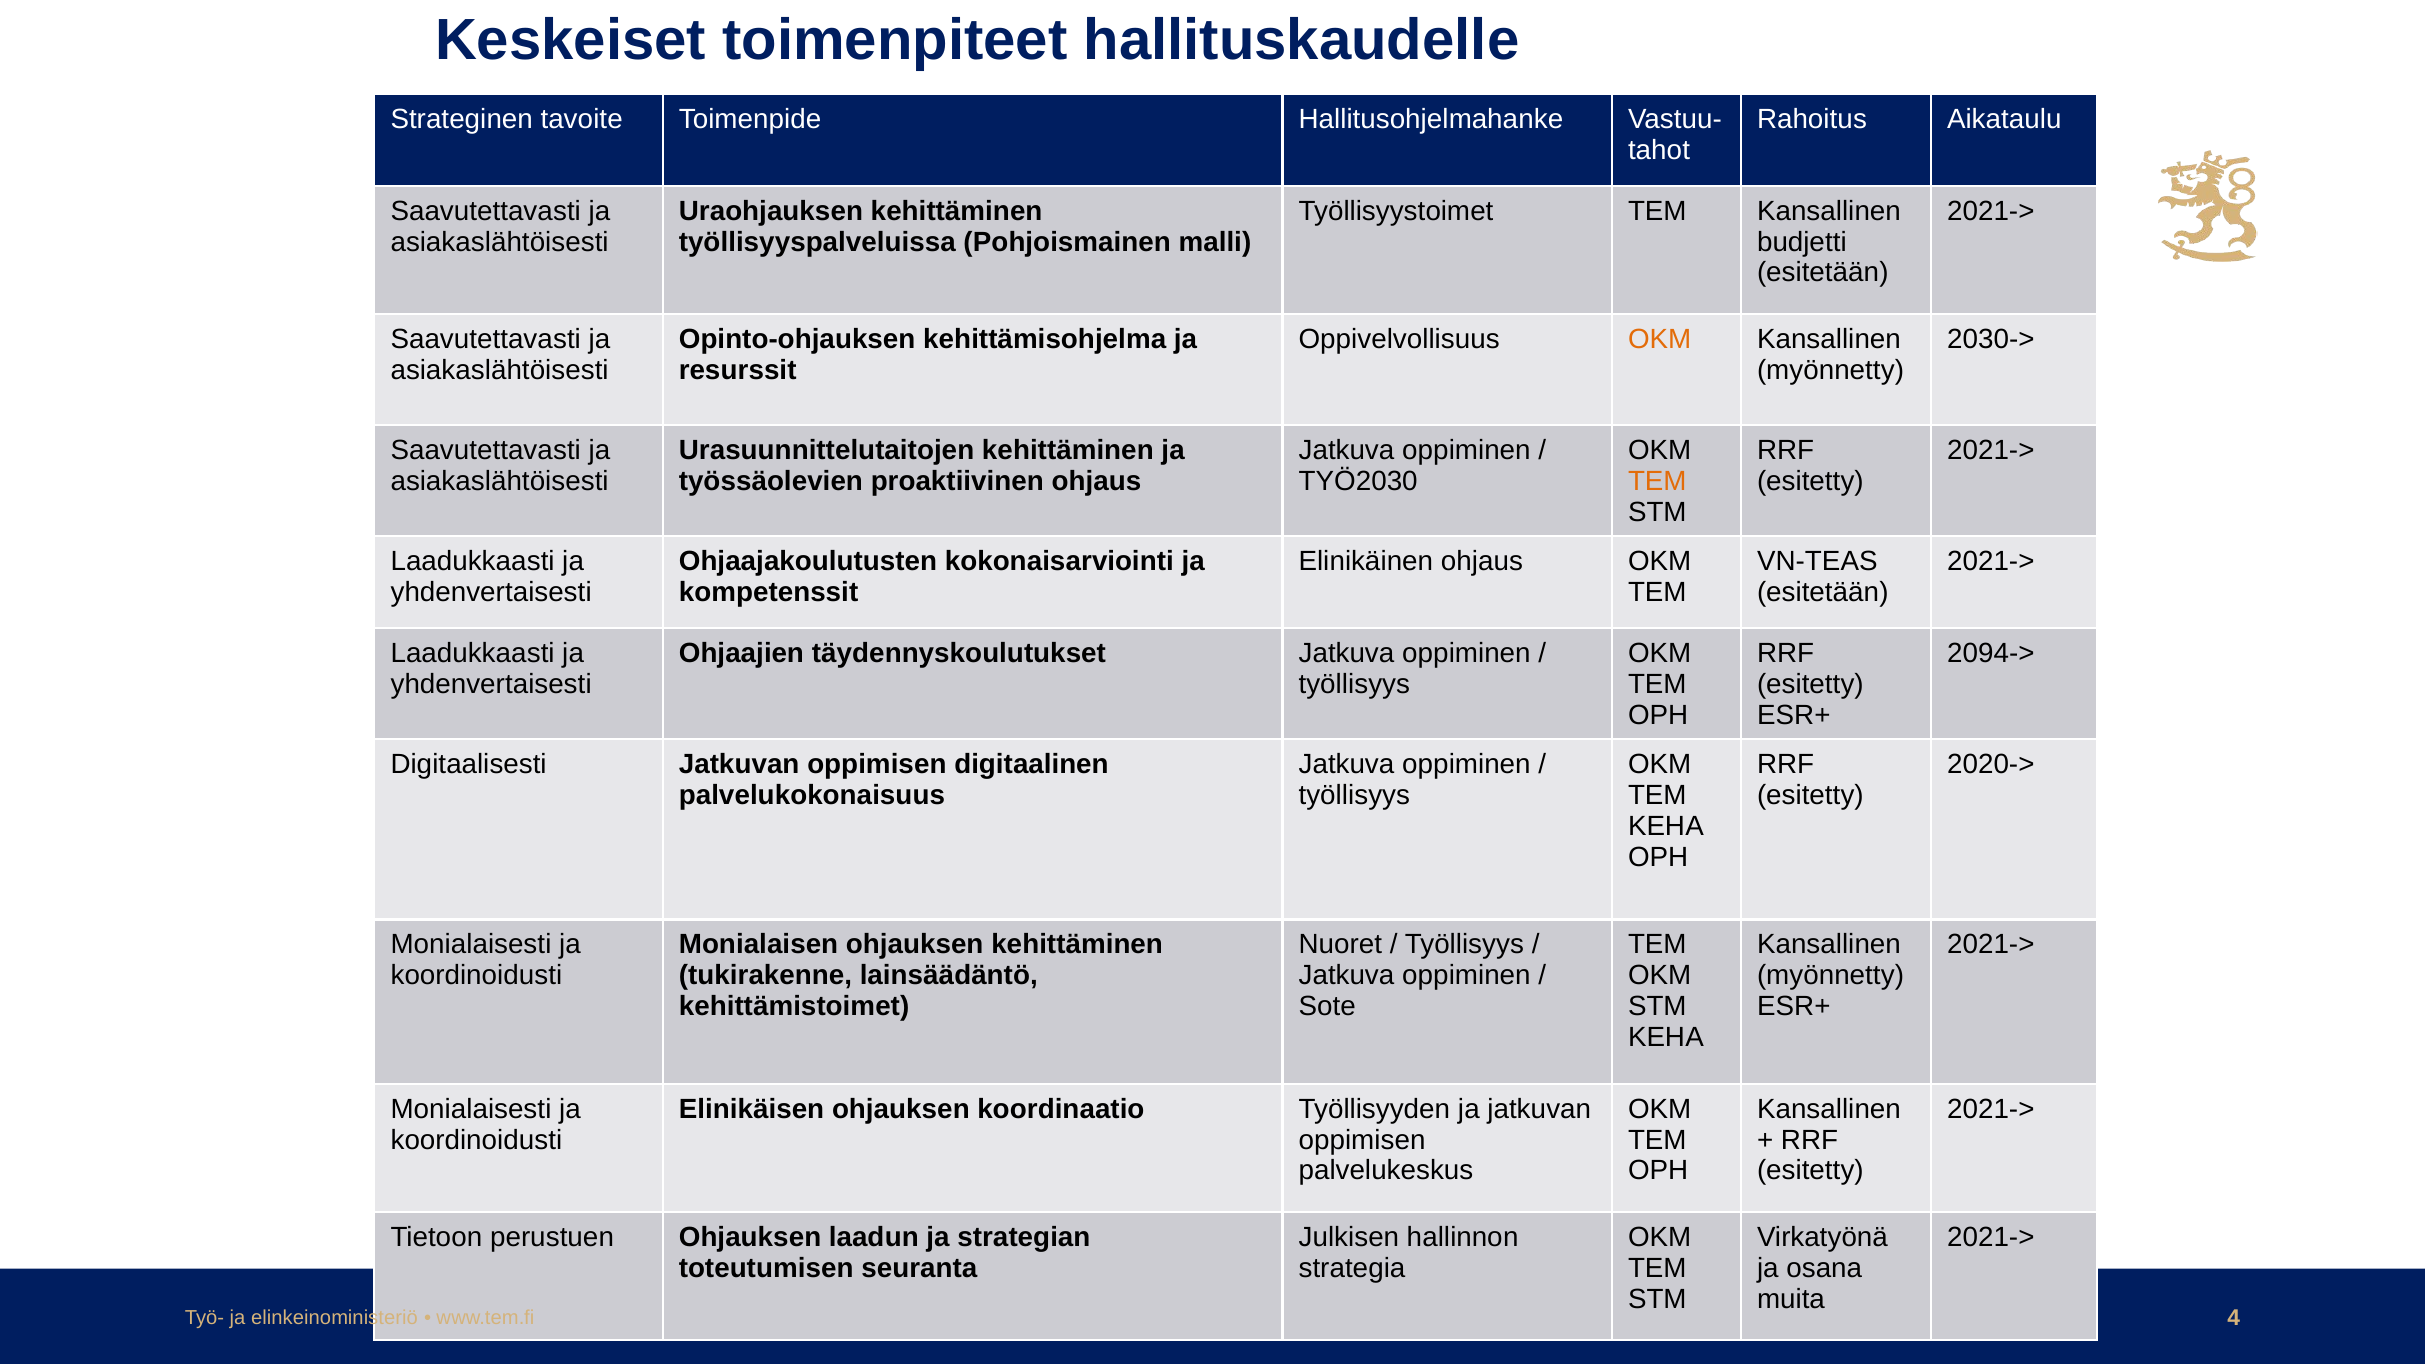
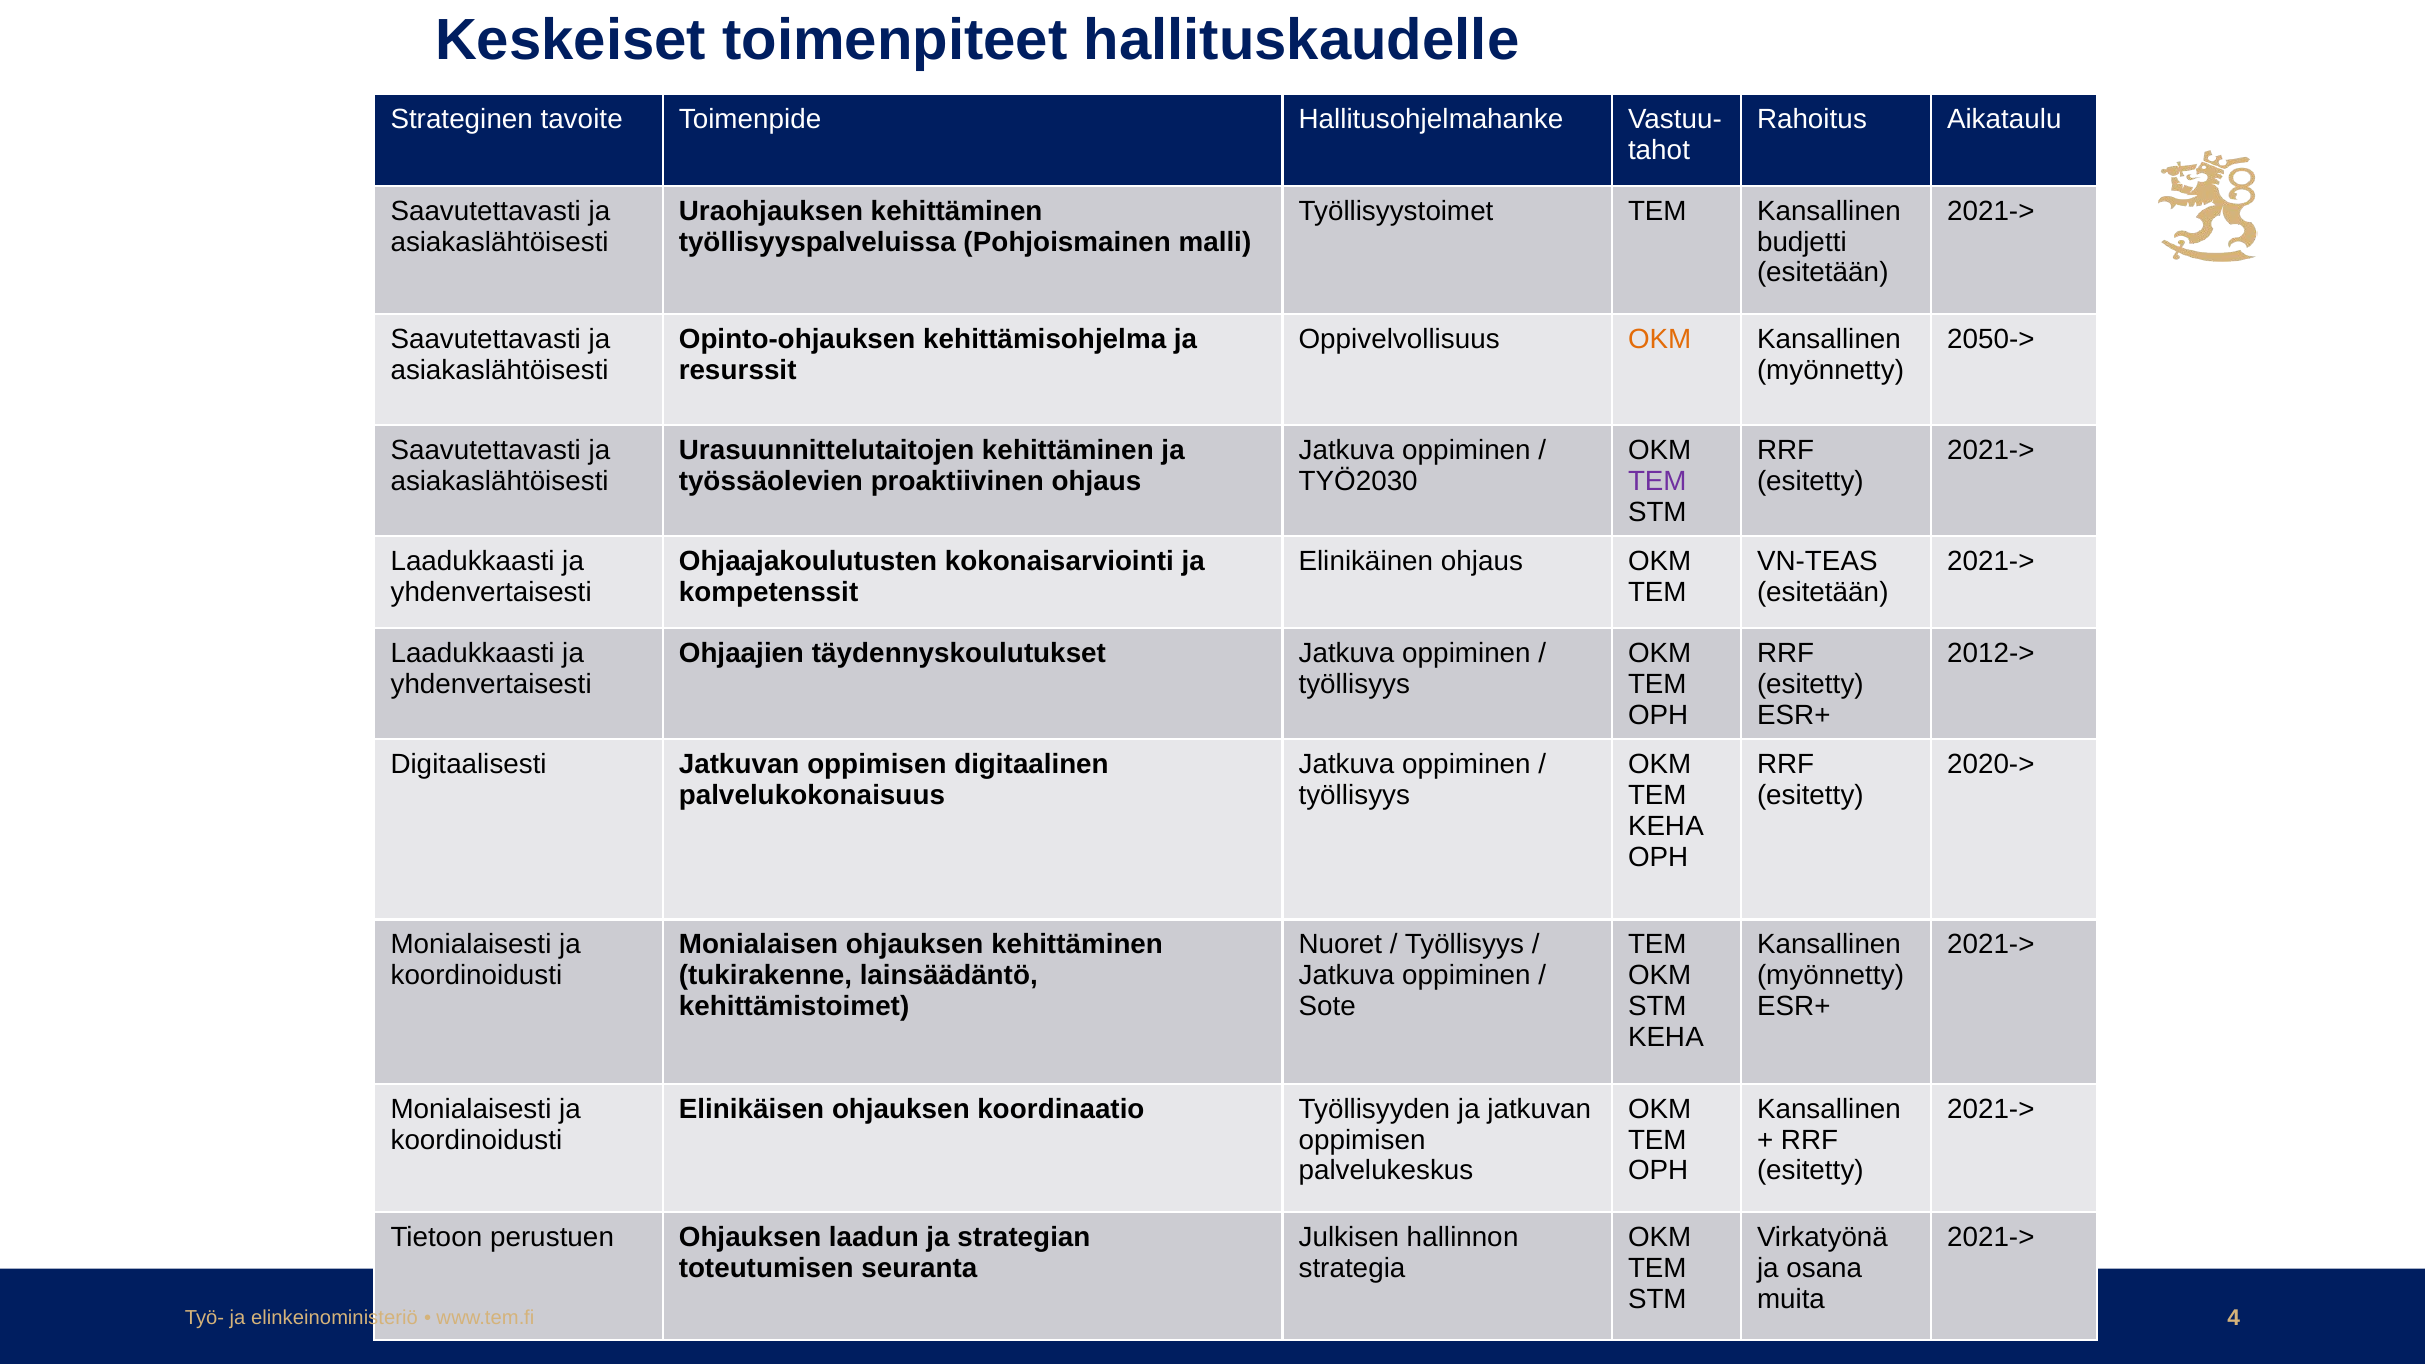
2030->: 2030-> -> 2050->
TEM at (1657, 481) colour: orange -> purple
2094->: 2094-> -> 2012->
